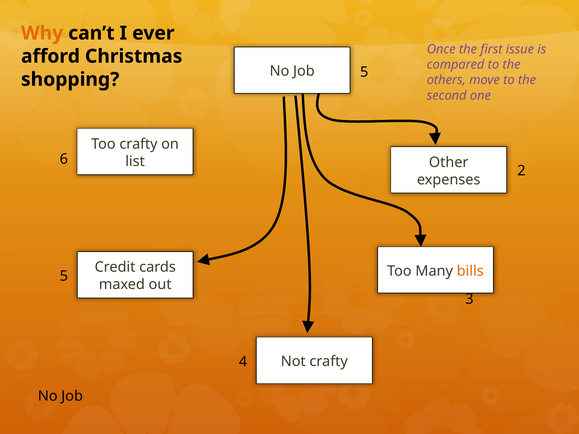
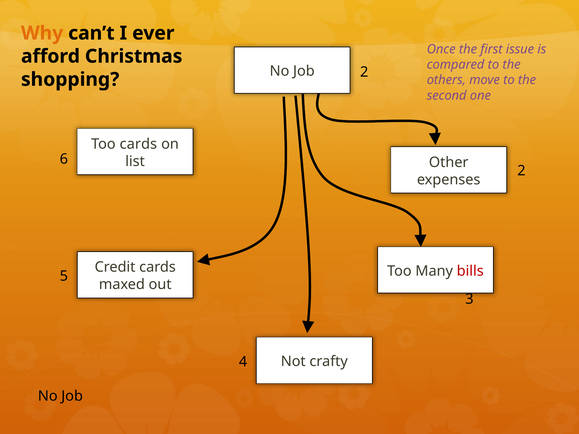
Job 5: 5 -> 2
Too crafty: crafty -> cards
bills colour: orange -> red
